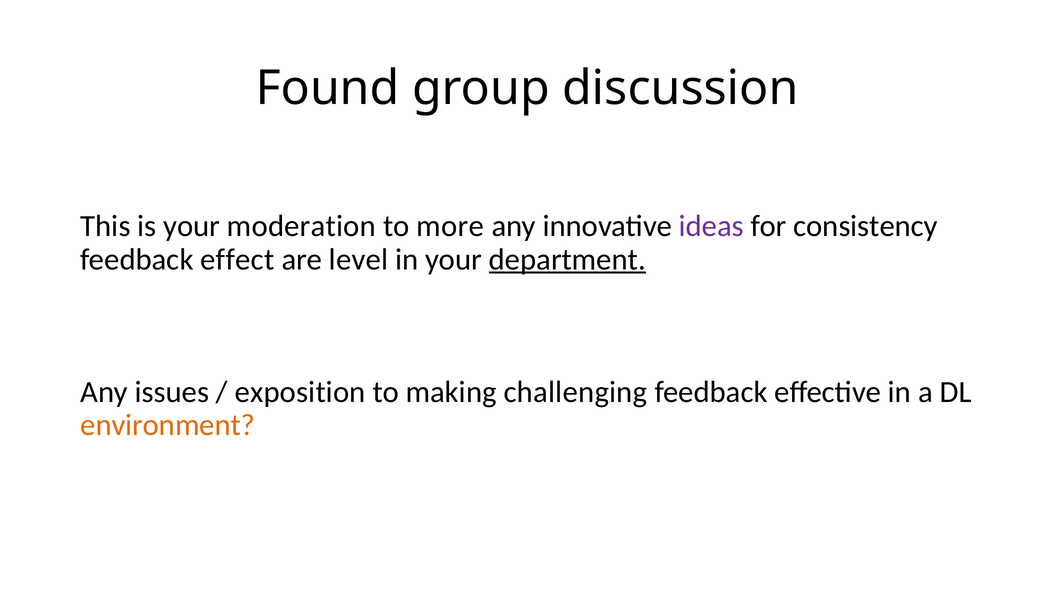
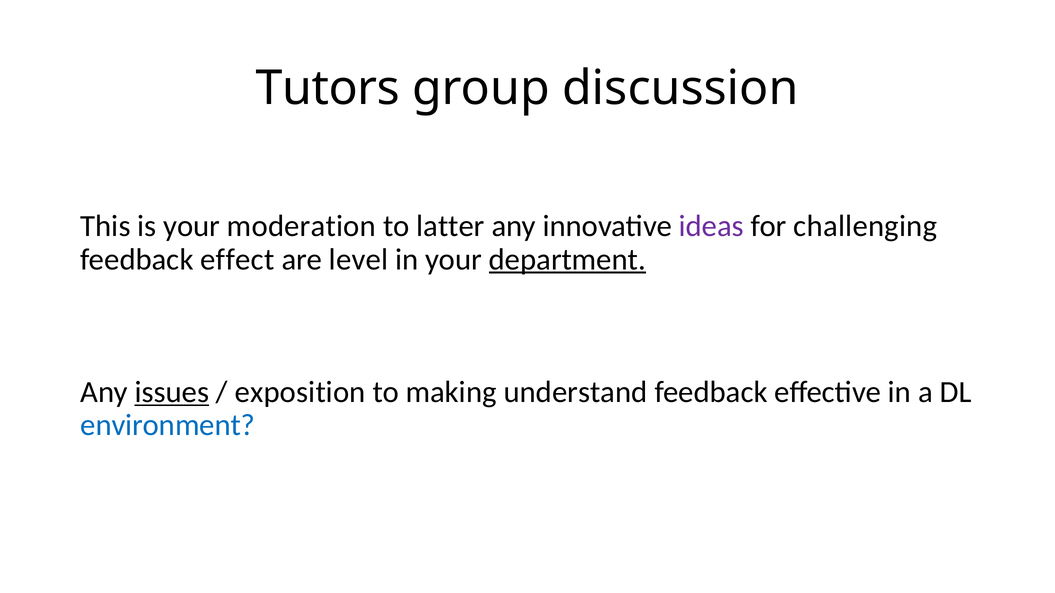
Found: Found -> Tutors
more: more -> latter
consistency: consistency -> challenging
issues underline: none -> present
challenging: challenging -> understand
environment colour: orange -> blue
